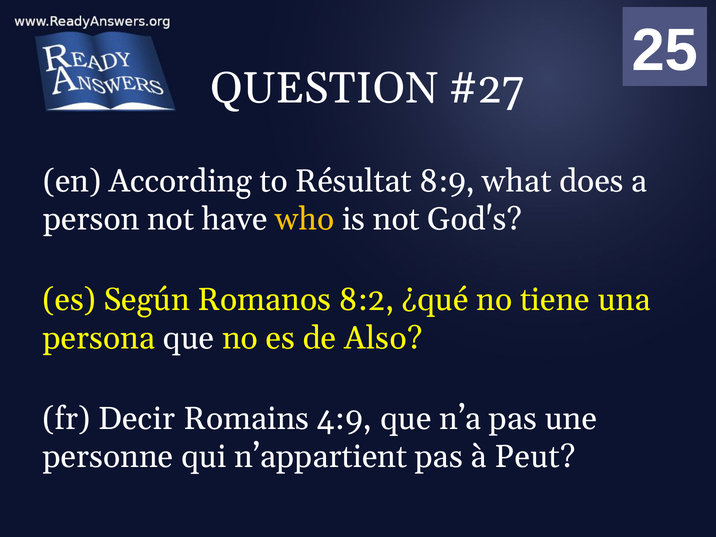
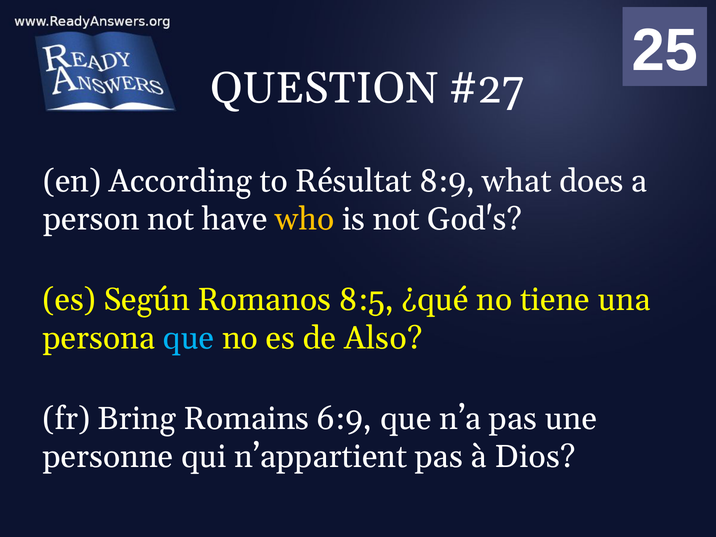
8:2: 8:2 -> 8:5
que at (189, 338) colour: white -> light blue
Decir: Decir -> Bring
4:9: 4:9 -> 6:9
Peut: Peut -> Dios
